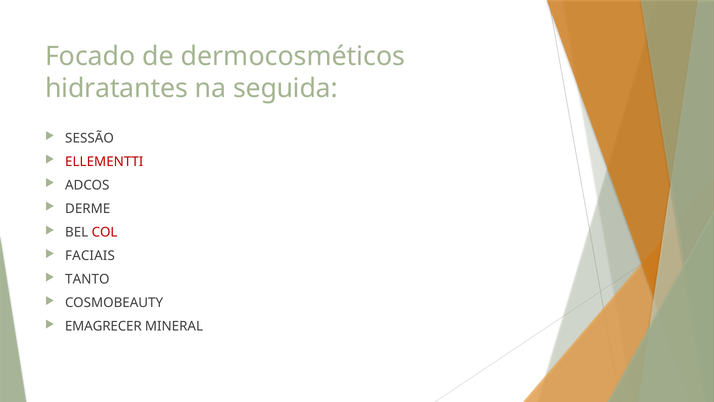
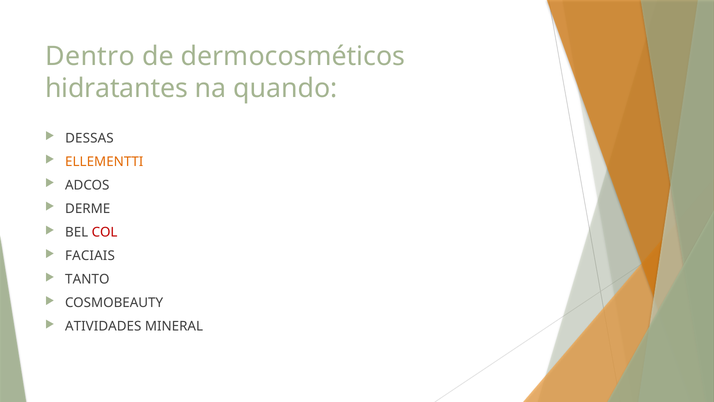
Focado: Focado -> Dentro
seguida: seguida -> quando
SESSÃO: SESSÃO -> DESSAS
ELLEMENTTI colour: red -> orange
EMAGRECER: EMAGRECER -> ATIVIDADES
